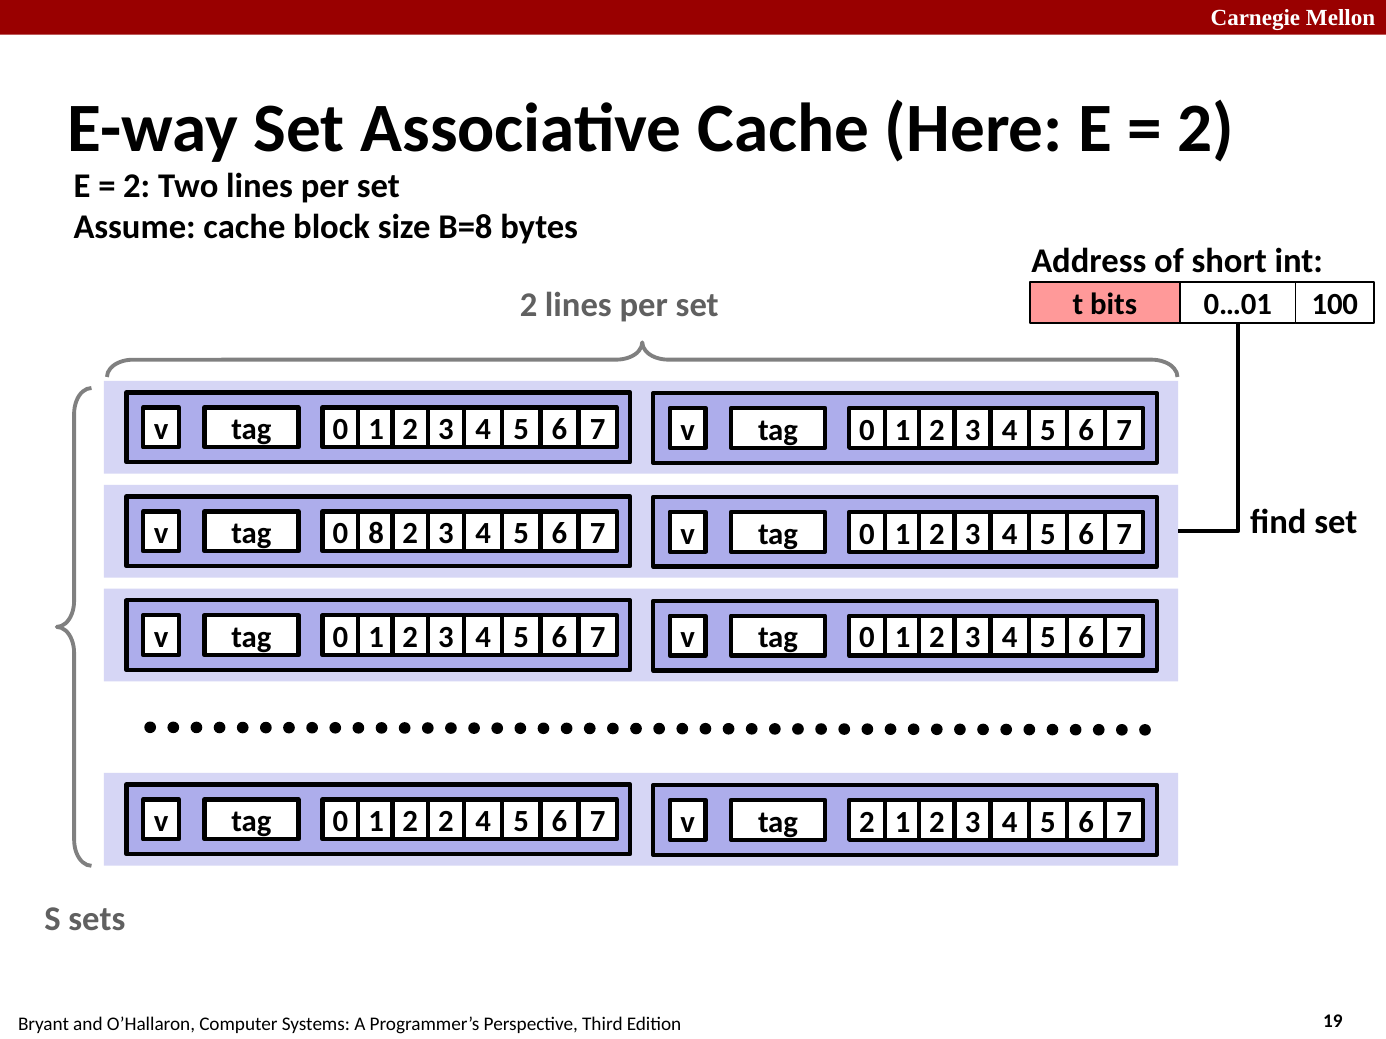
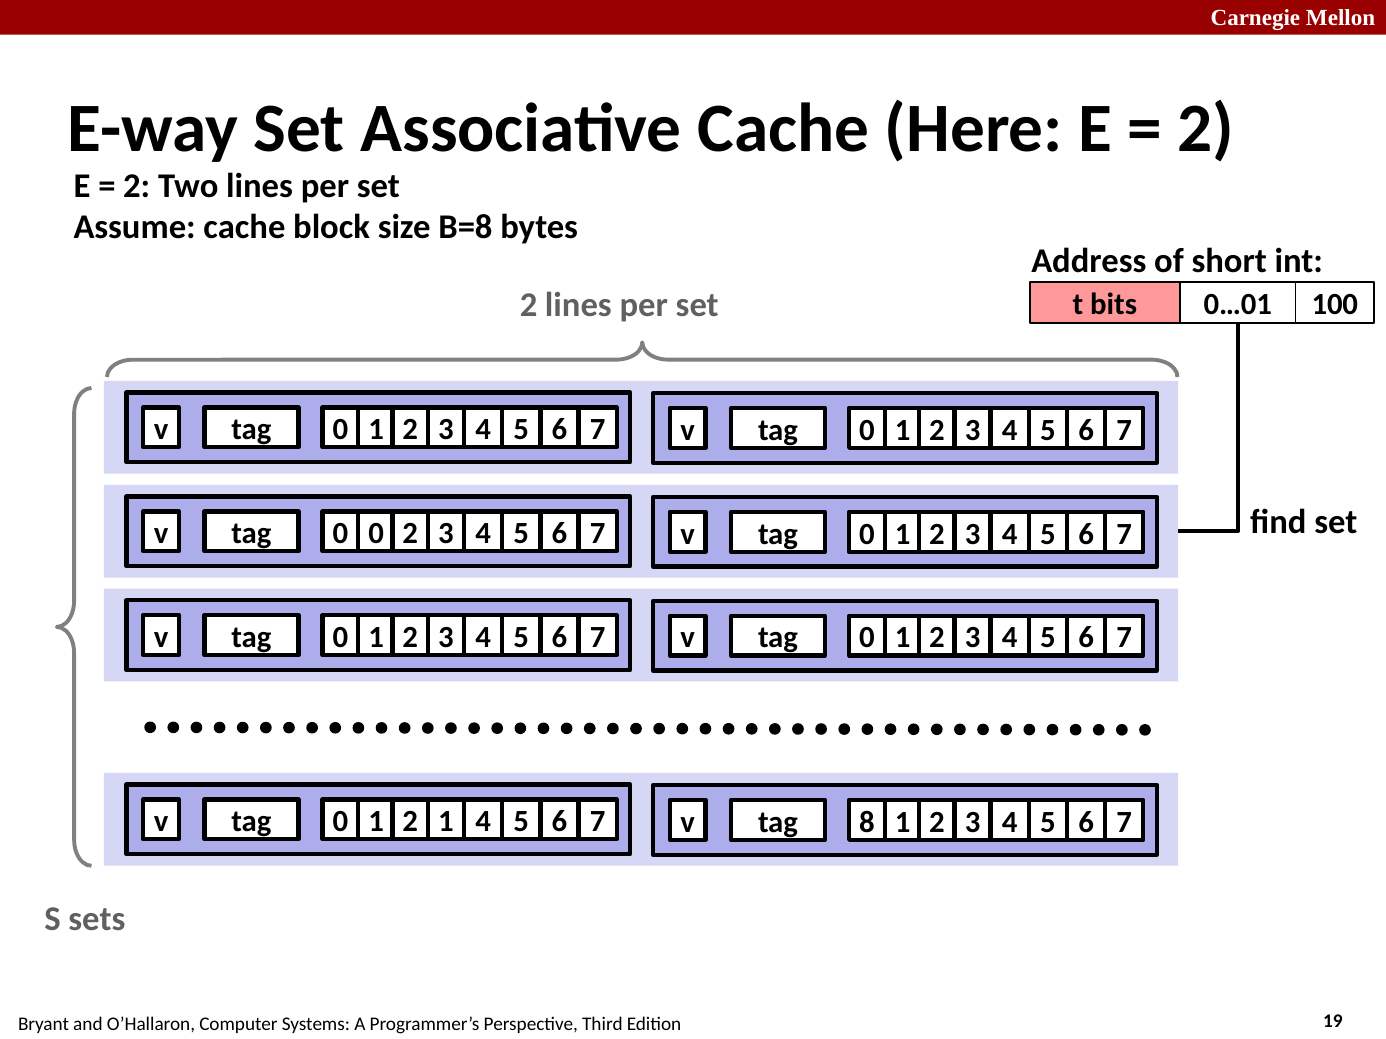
0 8: 8 -> 0
v 2: 2 -> 1
4 2: 2 -> 8
